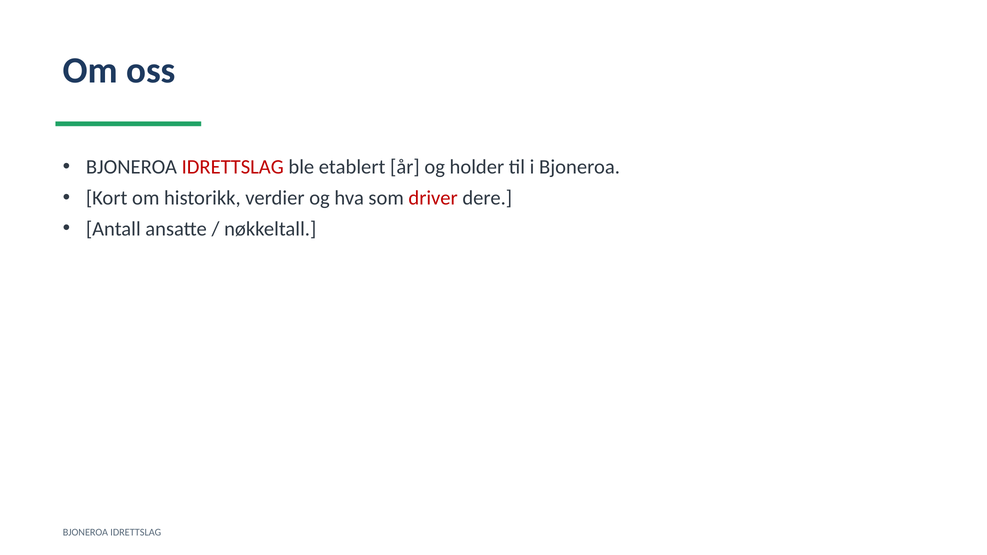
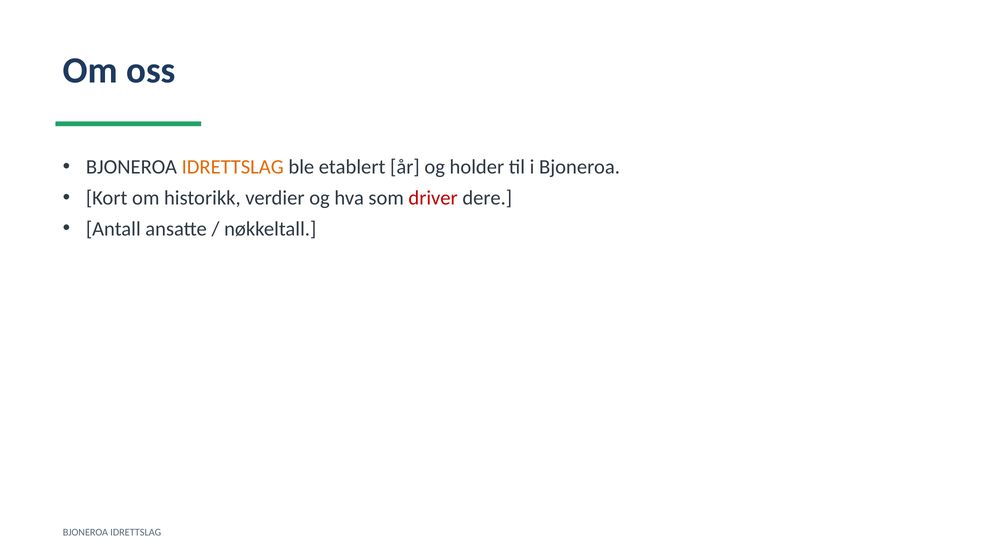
IDRETTSLAG at (233, 167) colour: red -> orange
